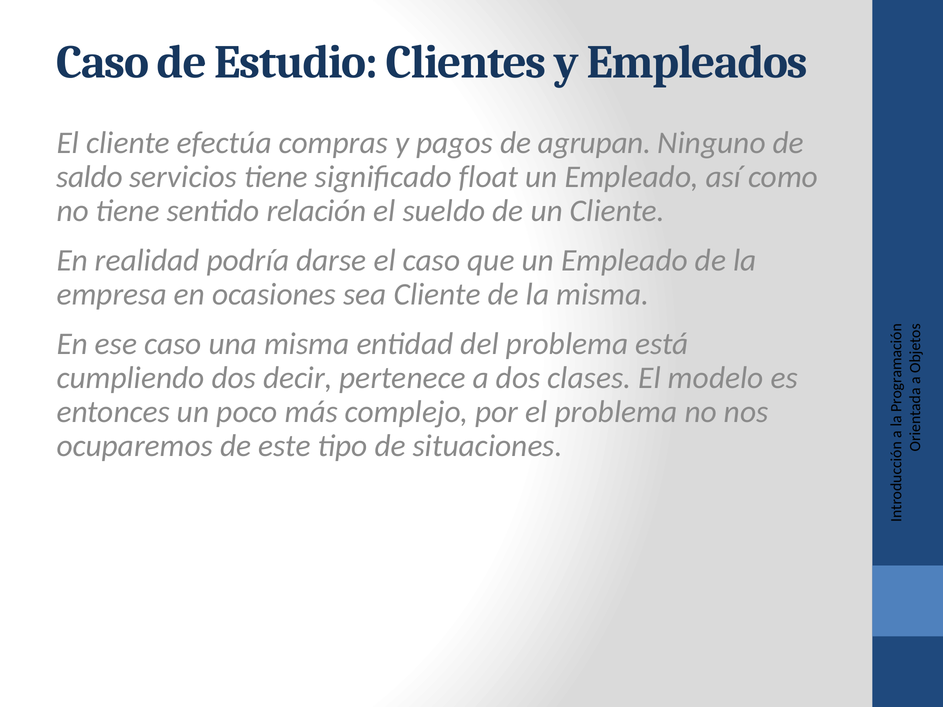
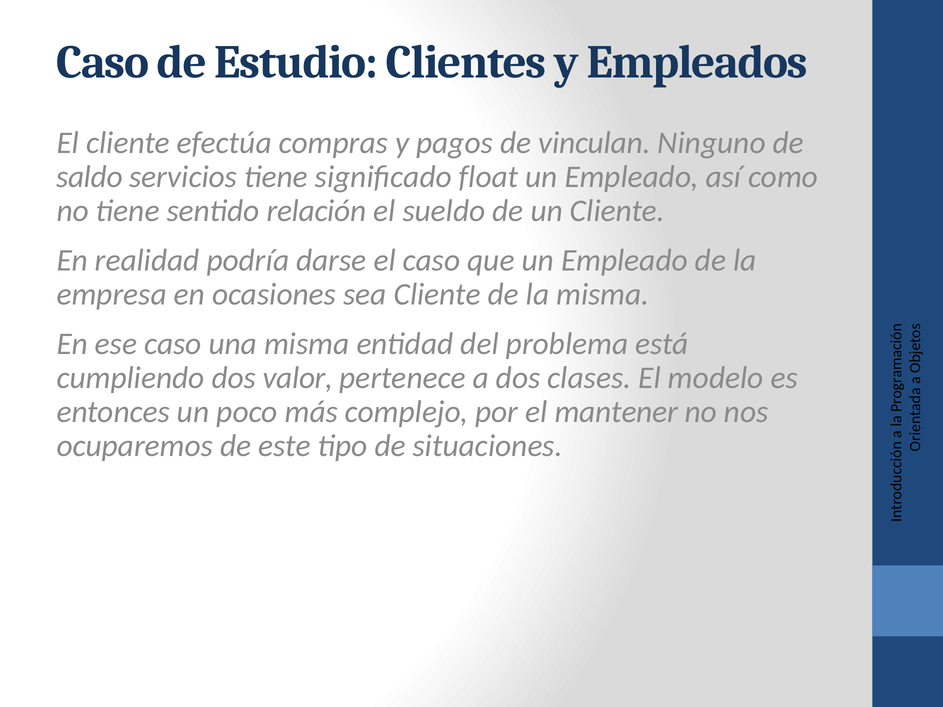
agrupan: agrupan -> vinculan
decir: decir -> valor
el problema: problema -> mantener
